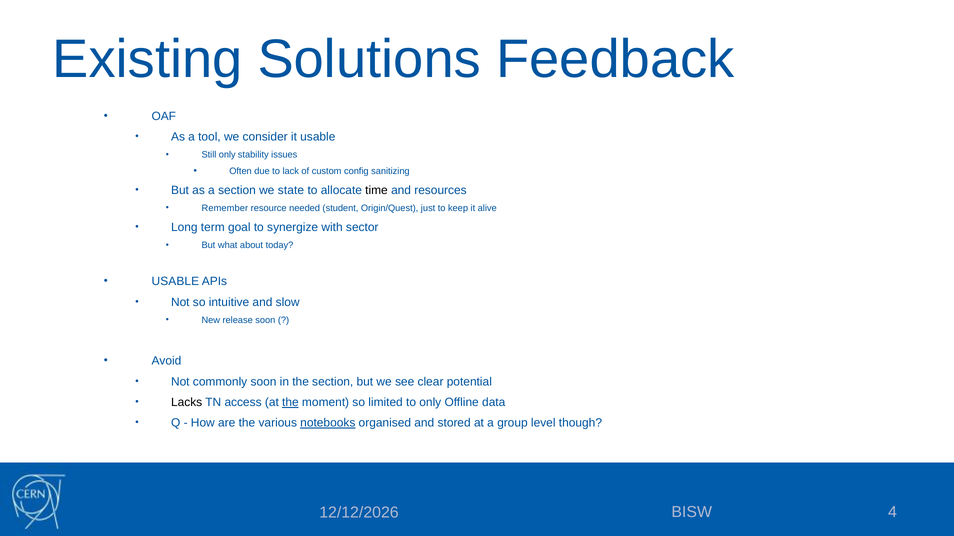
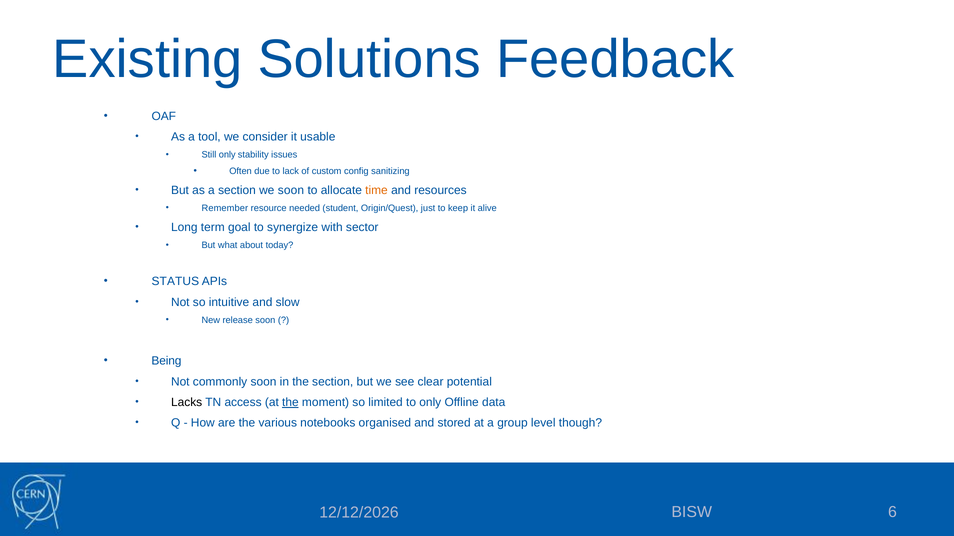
we state: state -> soon
time colour: black -> orange
USABLE at (175, 282): USABLE -> STATUS
Avoid: Avoid -> Being
notebooks underline: present -> none
4: 4 -> 6
